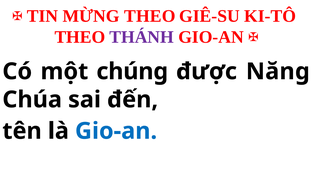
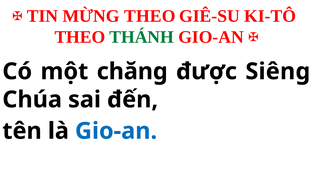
THÁNH colour: purple -> green
chúng: chúng -> chăng
Năng: Năng -> Siêng
